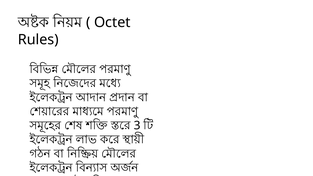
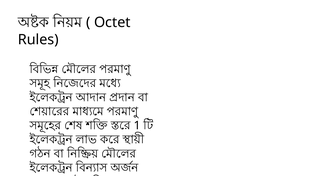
3: 3 -> 1
